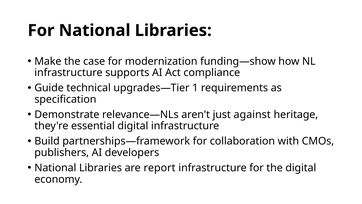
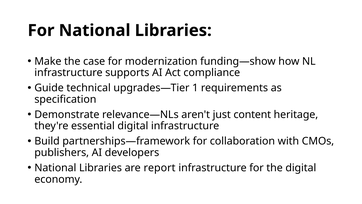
against: against -> content
